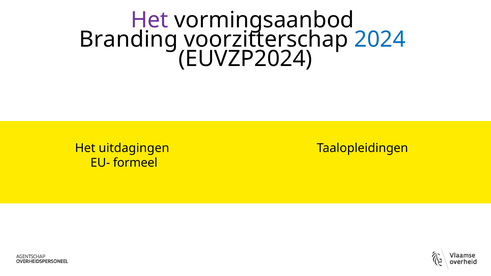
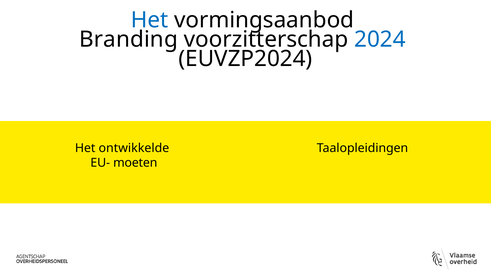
Het at (149, 20) colour: purple -> blue
uitdagingen: uitdagingen -> ontwikkelde
formeel: formeel -> moeten
